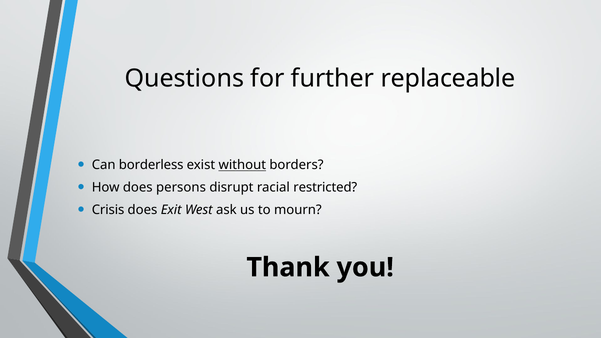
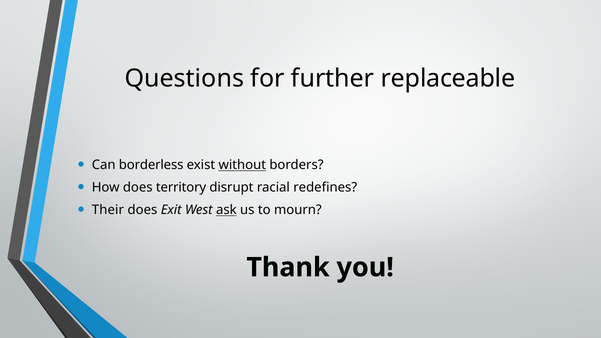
persons: persons -> territory
restricted: restricted -> redefines
Crisis: Crisis -> Their
ask underline: none -> present
